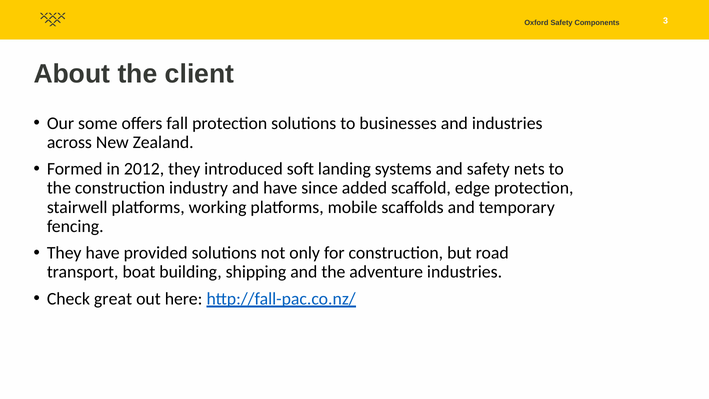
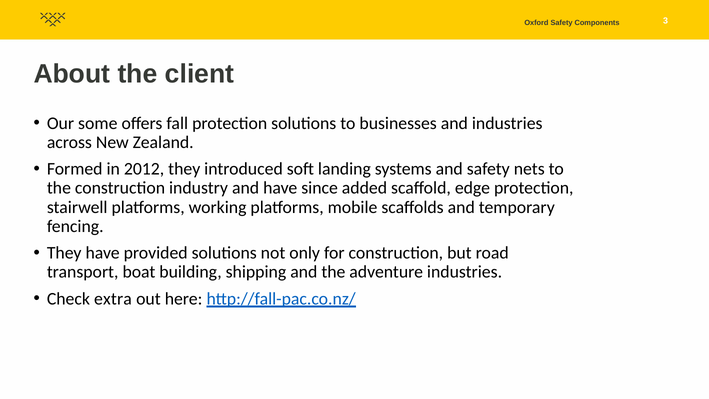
great: great -> extra
